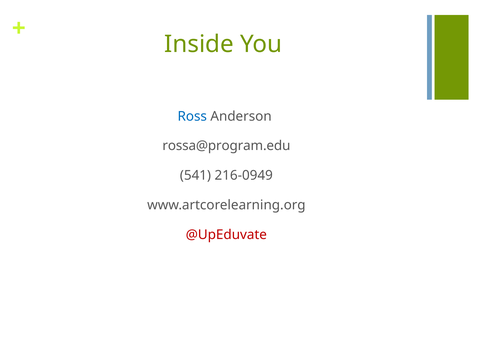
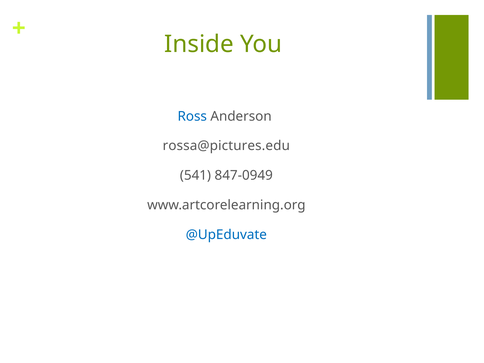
rossa@program.edu: rossa@program.edu -> rossa@pictures.edu
216-0949: 216-0949 -> 847-0949
@UpEduvate colour: red -> blue
